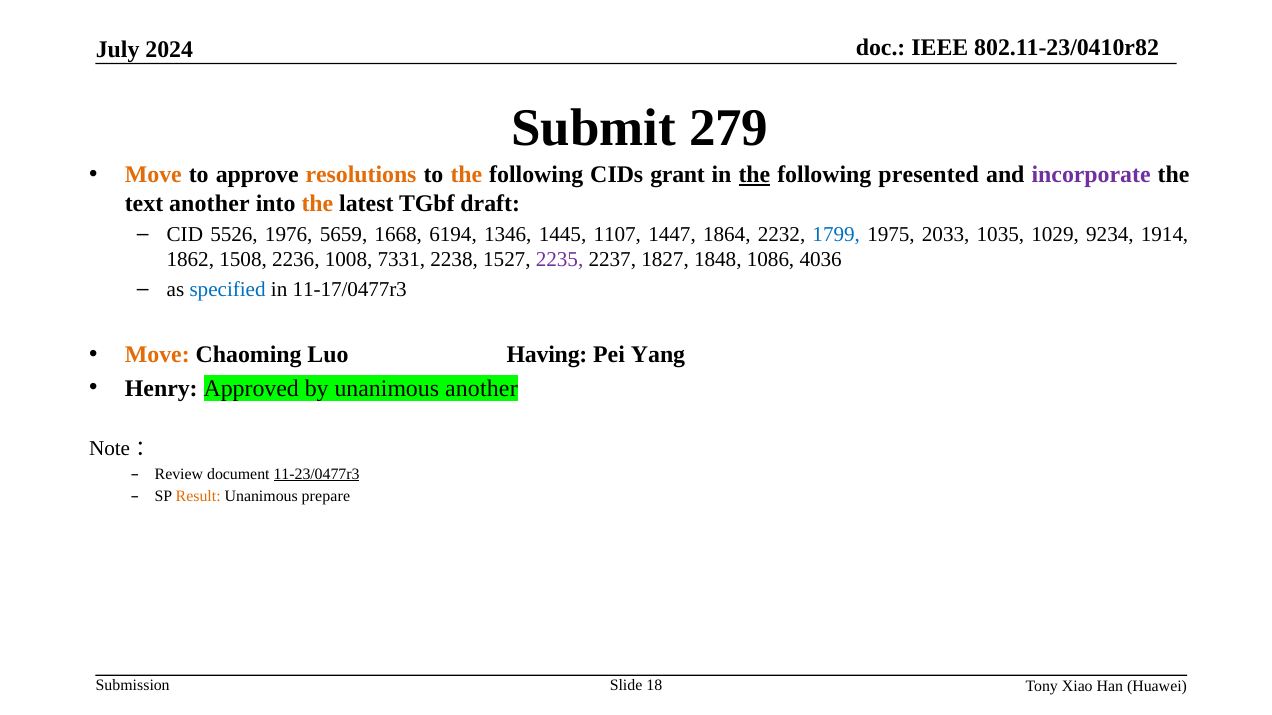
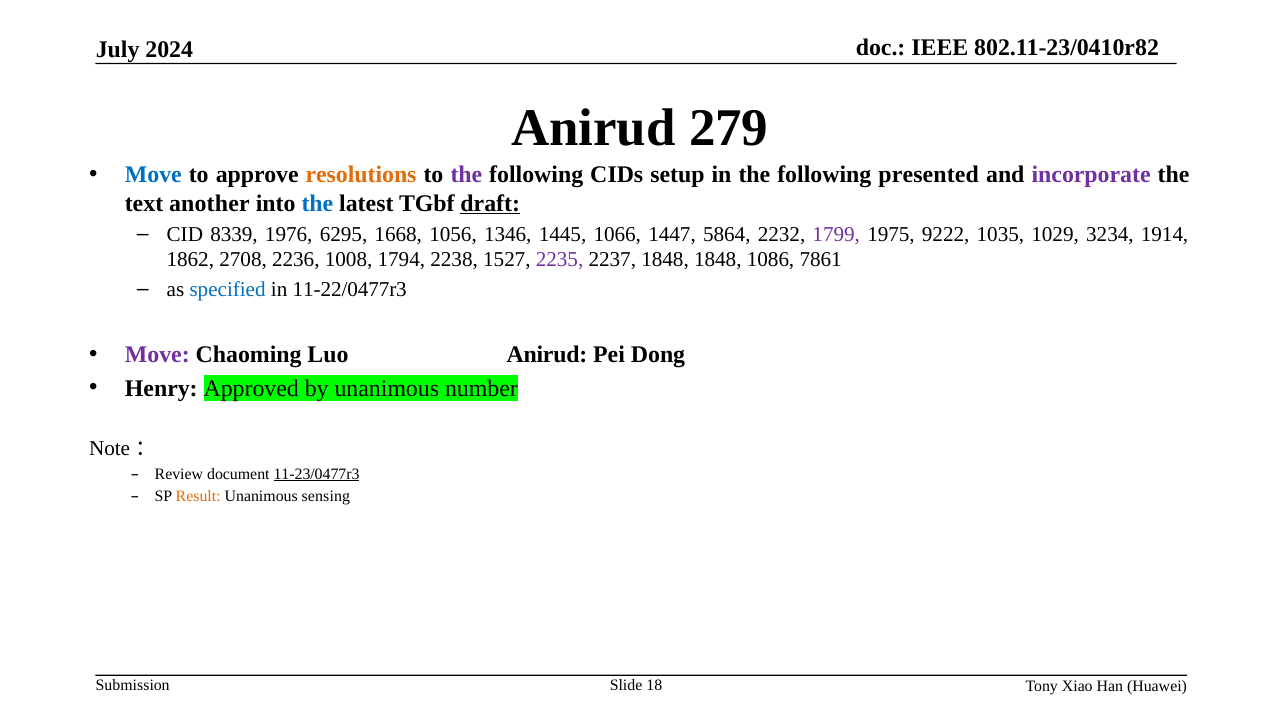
Submit at (594, 128): Submit -> Anirud
Move at (153, 175) colour: orange -> blue
the at (466, 175) colour: orange -> purple
grant: grant -> setup
the at (754, 175) underline: present -> none
the at (317, 204) colour: orange -> blue
draft underline: none -> present
5526: 5526 -> 8339
5659: 5659 -> 6295
6194: 6194 -> 1056
1107: 1107 -> 1066
1864: 1864 -> 5864
1799 colour: blue -> purple
2033: 2033 -> 9222
9234: 9234 -> 3234
1508: 1508 -> 2708
7331: 7331 -> 1794
2237 1827: 1827 -> 1848
4036: 4036 -> 7861
11-17/0477r3: 11-17/0477r3 -> 11-22/0477r3
Move at (157, 355) colour: orange -> purple
Luo Having: Having -> Anirud
Yang: Yang -> Dong
unanimous another: another -> number
prepare: prepare -> sensing
